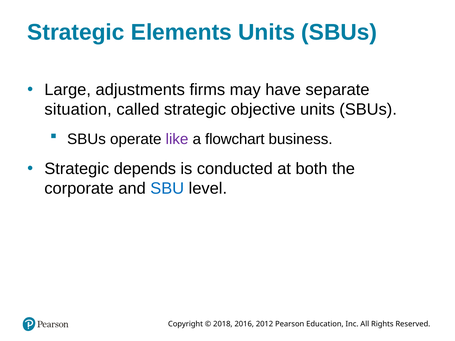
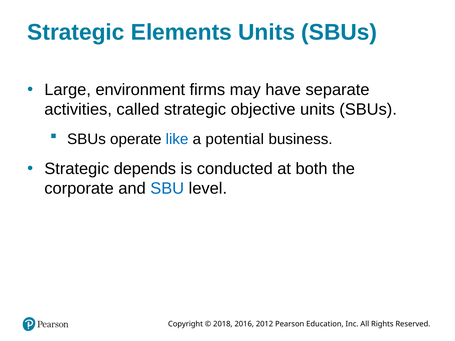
adjustments: adjustments -> environment
situation: situation -> activities
like colour: purple -> blue
flowchart: flowchart -> potential
